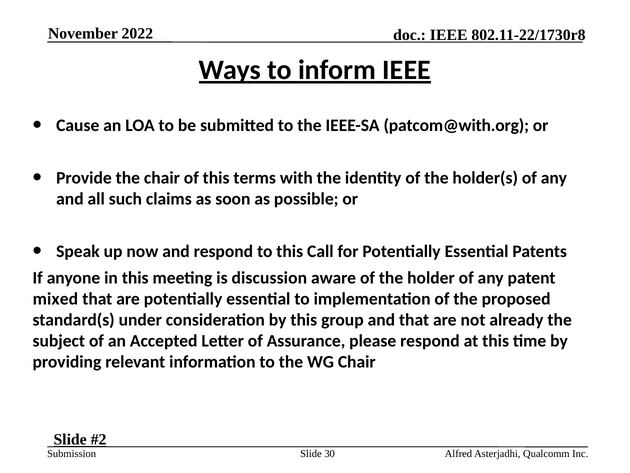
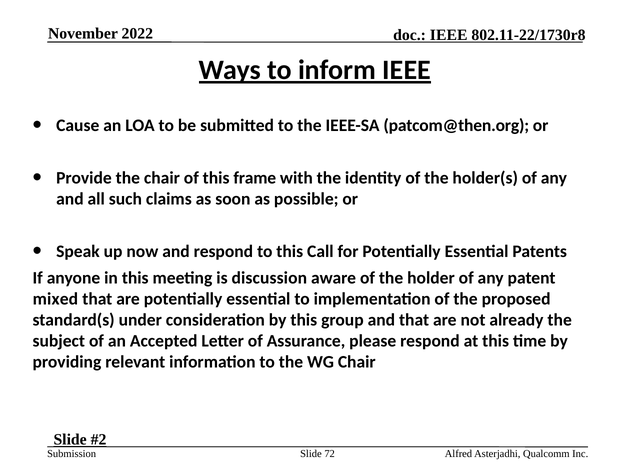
patcom@with.org: patcom@with.org -> patcom@then.org
terms: terms -> frame
30: 30 -> 72
